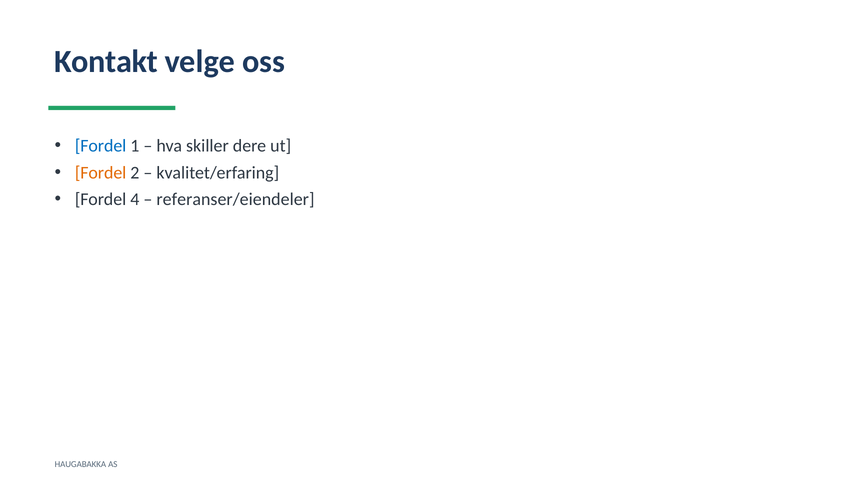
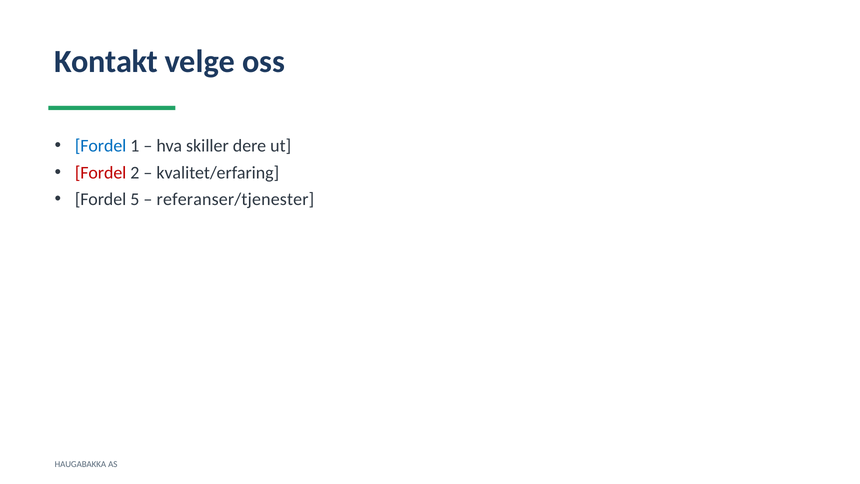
Fordel at (101, 173) colour: orange -> red
4: 4 -> 5
referanser/eiendeler: referanser/eiendeler -> referanser/tjenester
